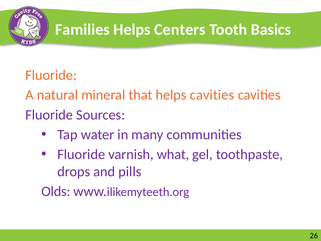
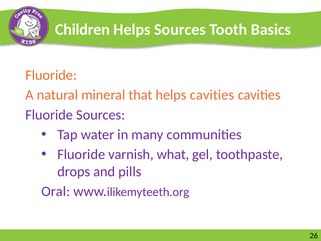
Families: Families -> Children
Helps Centers: Centers -> Sources
Olds: Olds -> Oral
